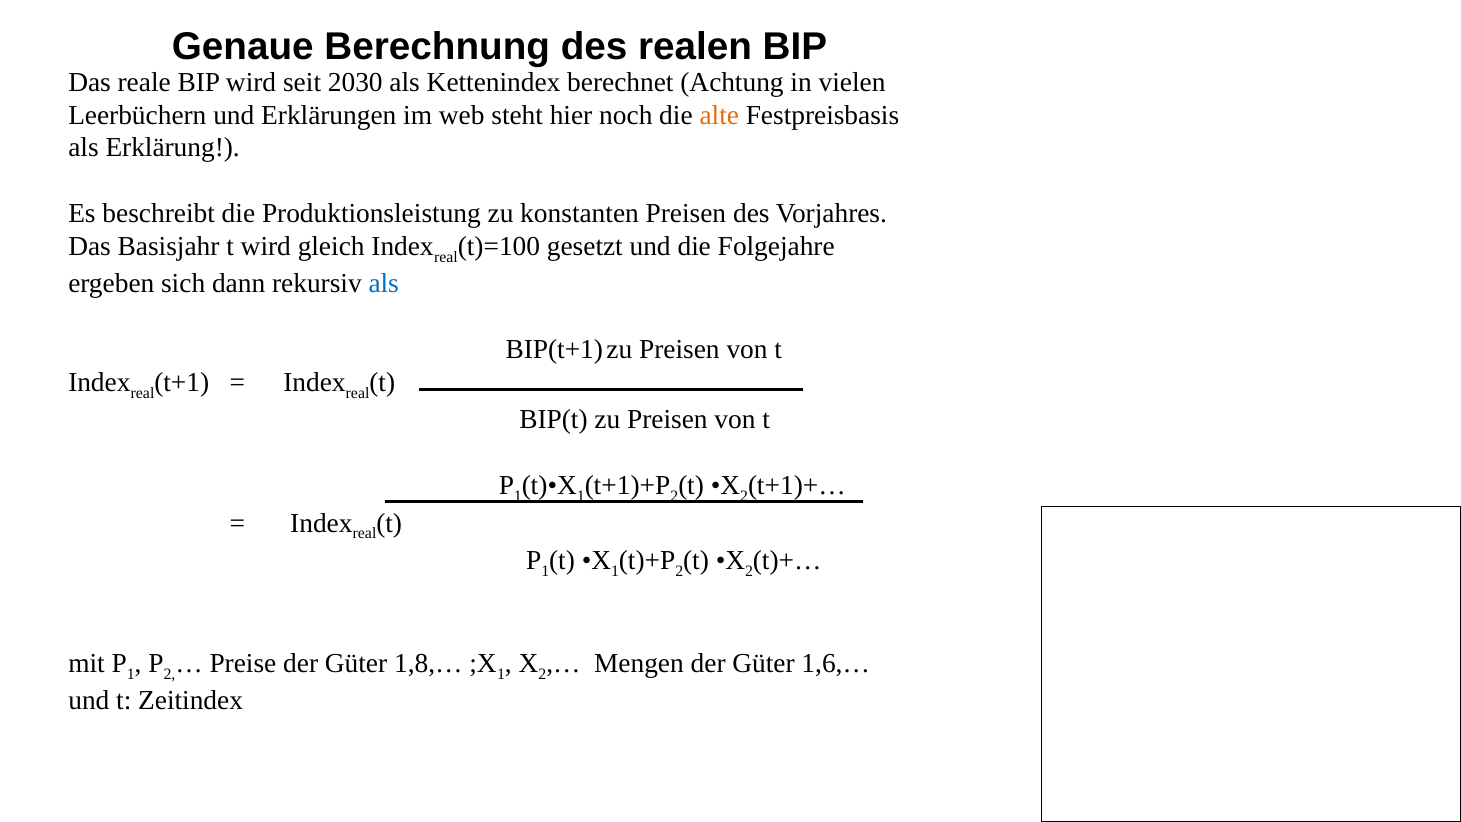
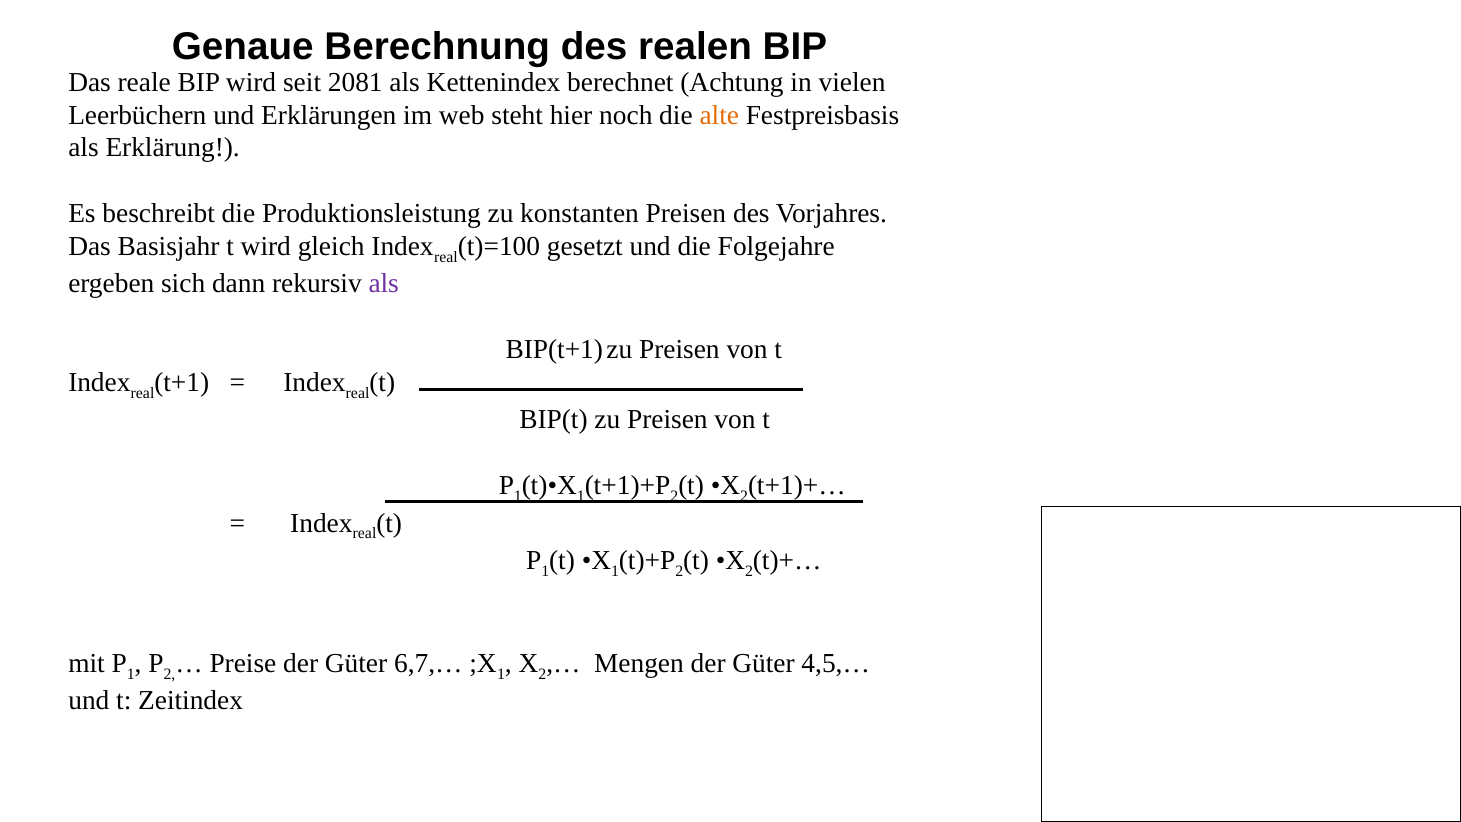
2030: 2030 -> 2081
als at (384, 284) colour: blue -> purple
1,8,…: 1,8,… -> 6,7,…
1,6,…: 1,6,… -> 4,5,…
